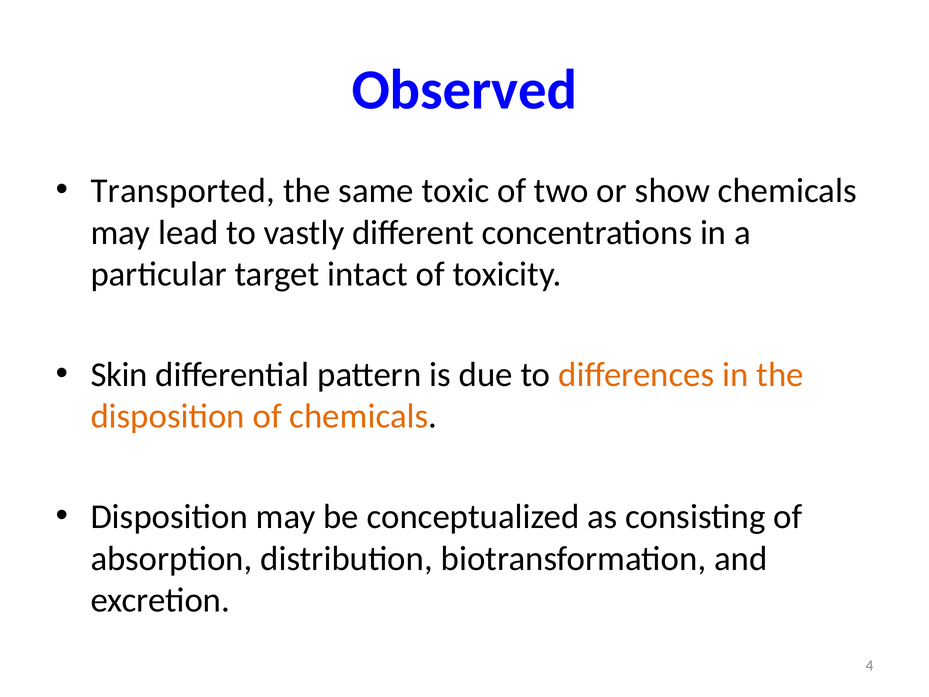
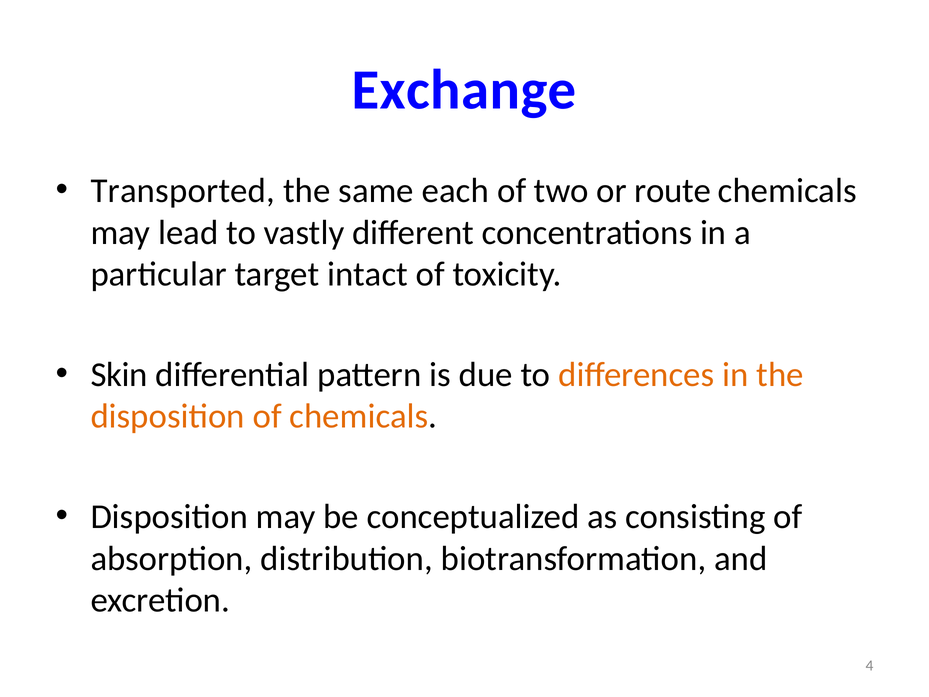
Observed: Observed -> Exchange
toxic: toxic -> each
show: show -> route
